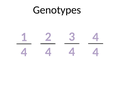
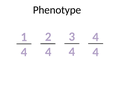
Genotypes: Genotypes -> Phenotype
